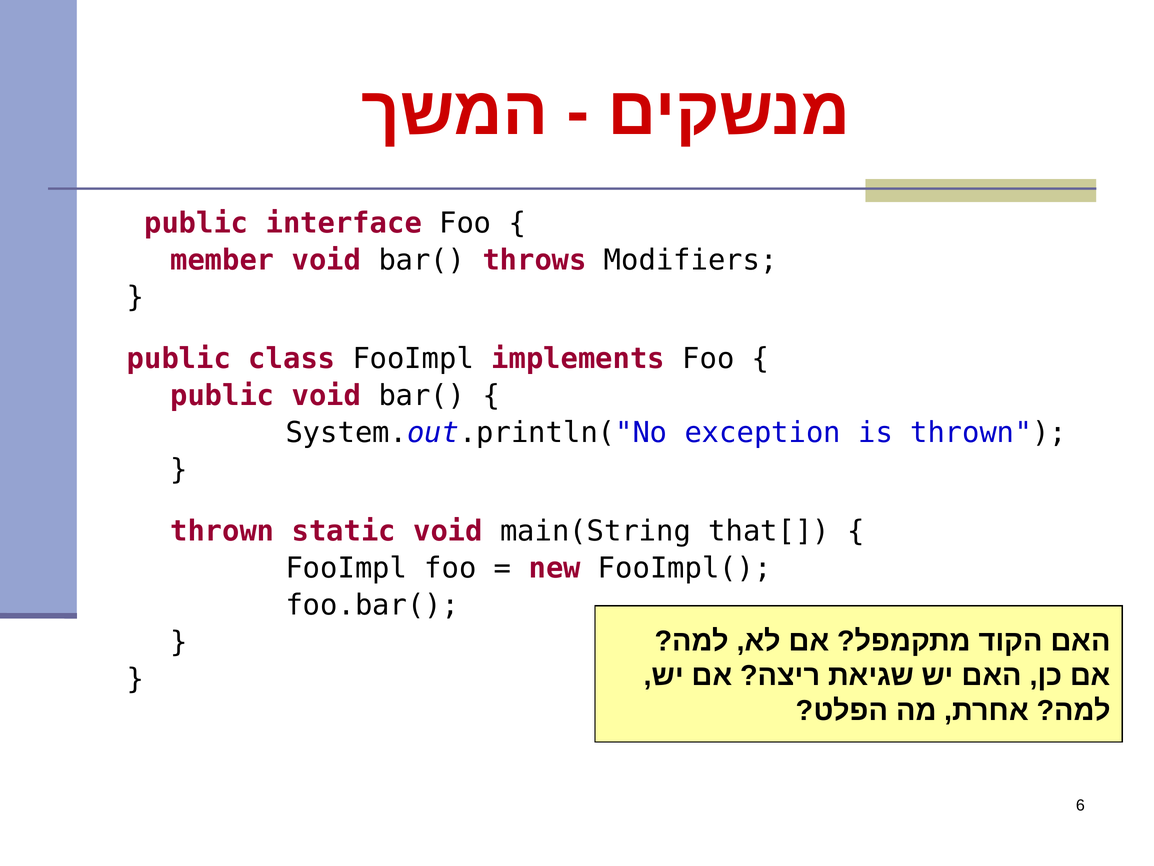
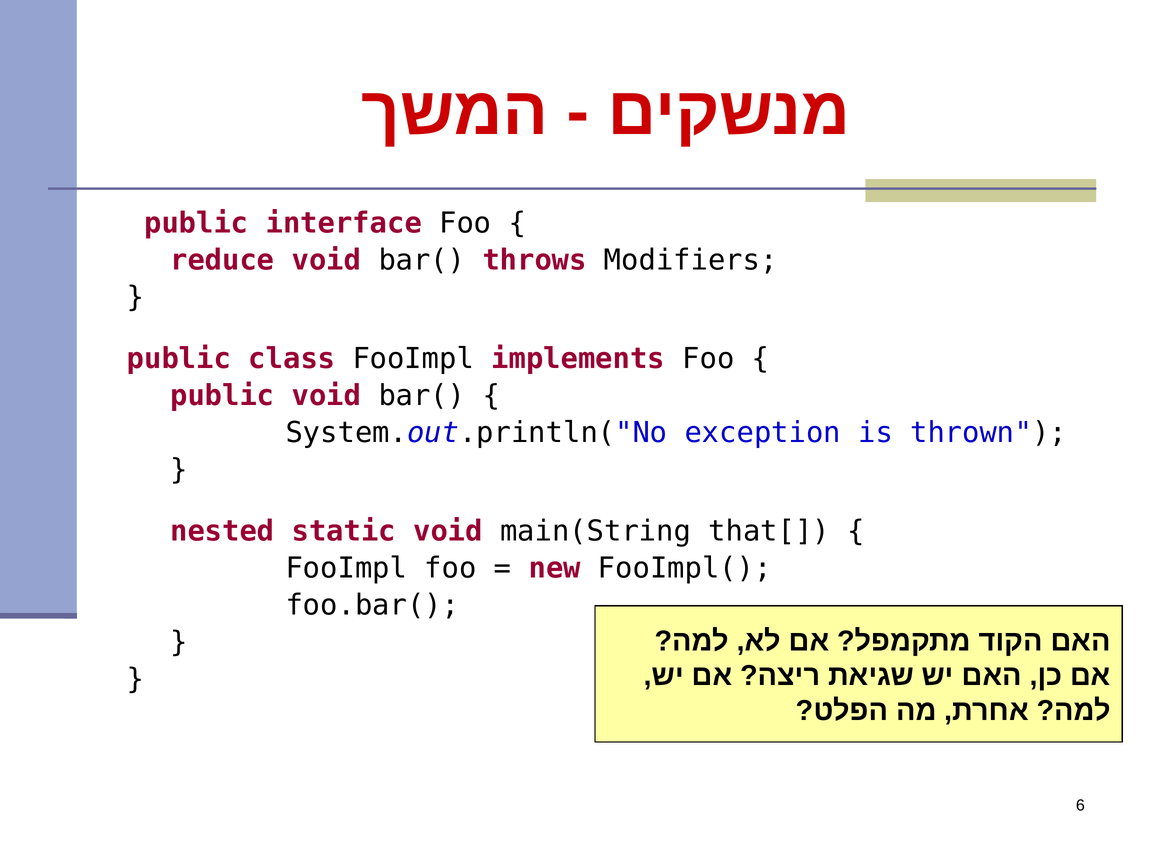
member: member -> reduce
thrown at (222, 531): thrown -> nested
